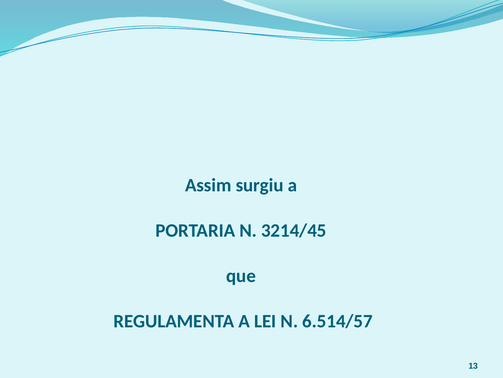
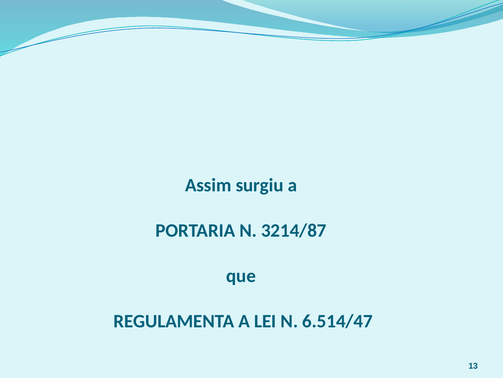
3214/45: 3214/45 -> 3214/87
6.514/57: 6.514/57 -> 6.514/47
